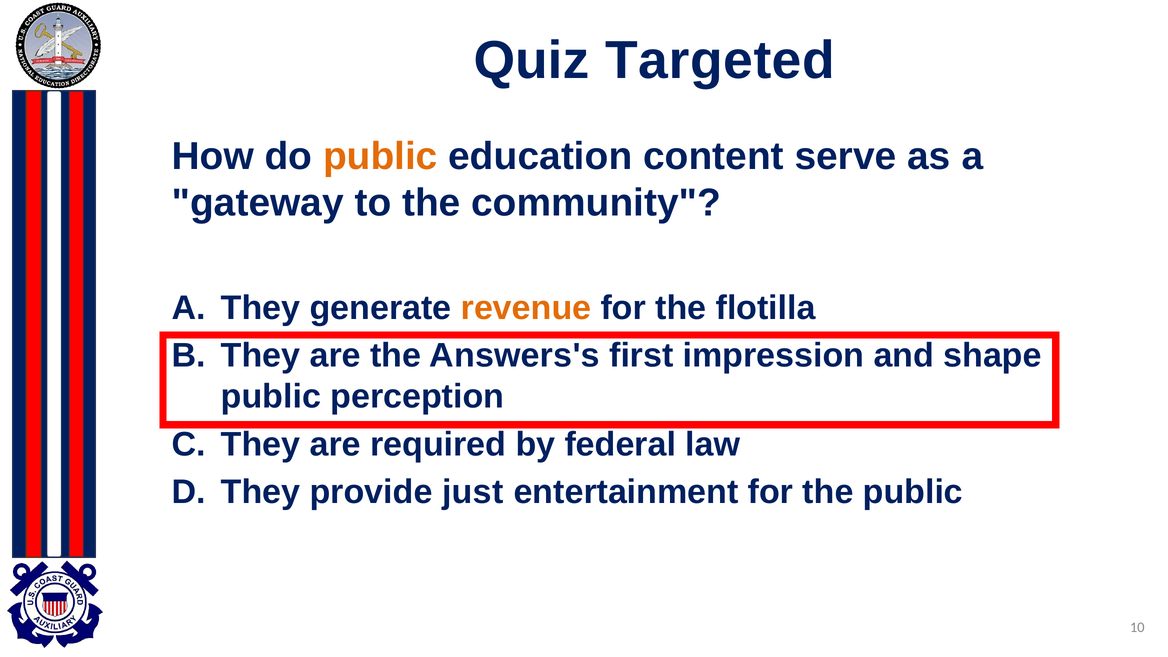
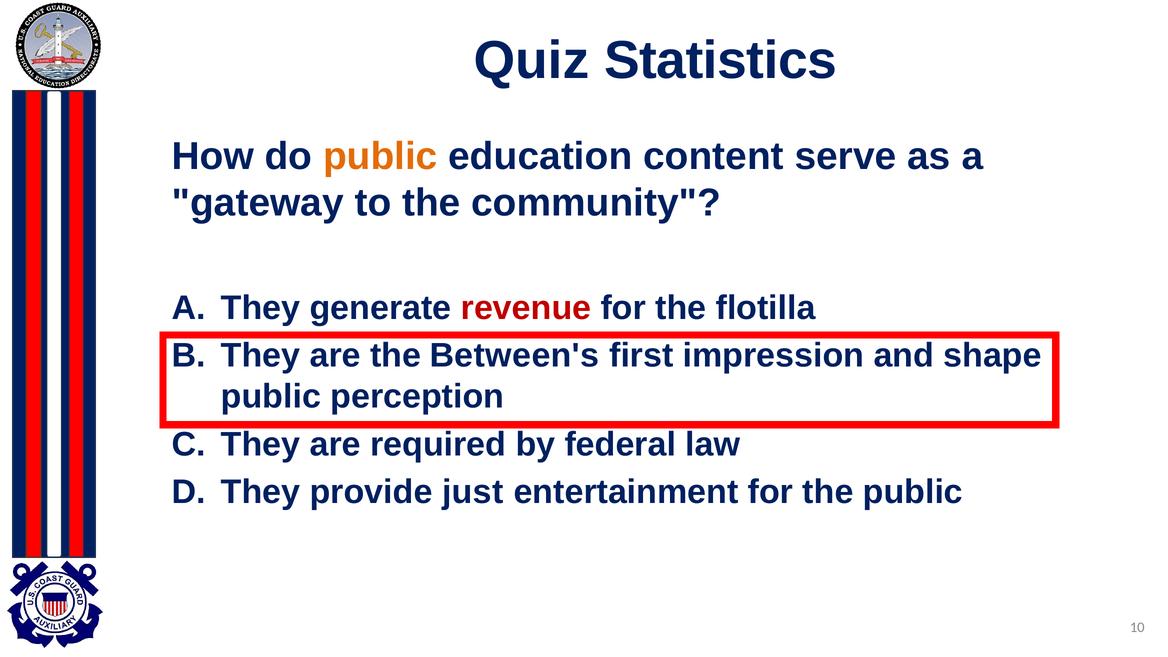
Targeted: Targeted -> Statistics
revenue colour: orange -> red
Answers's: Answers's -> Between's
